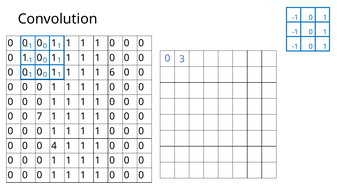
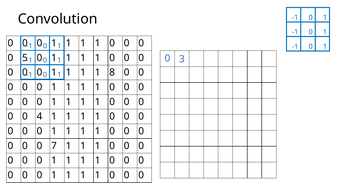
1 at (25, 58): 1 -> 5
6: 6 -> 8
7: 7 -> 4
4: 4 -> 7
